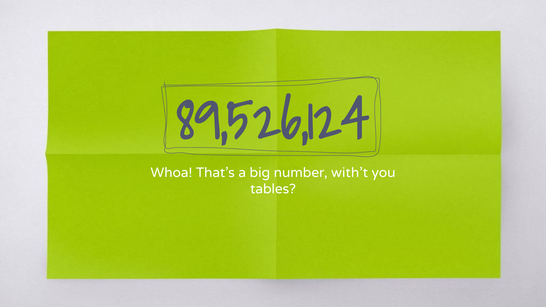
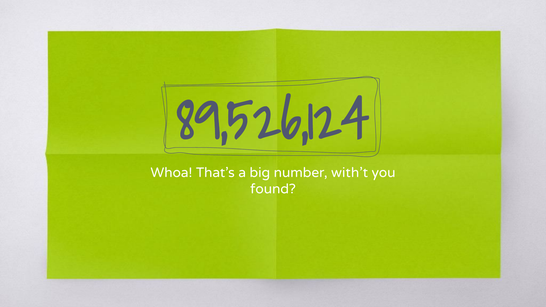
tables: tables -> found
